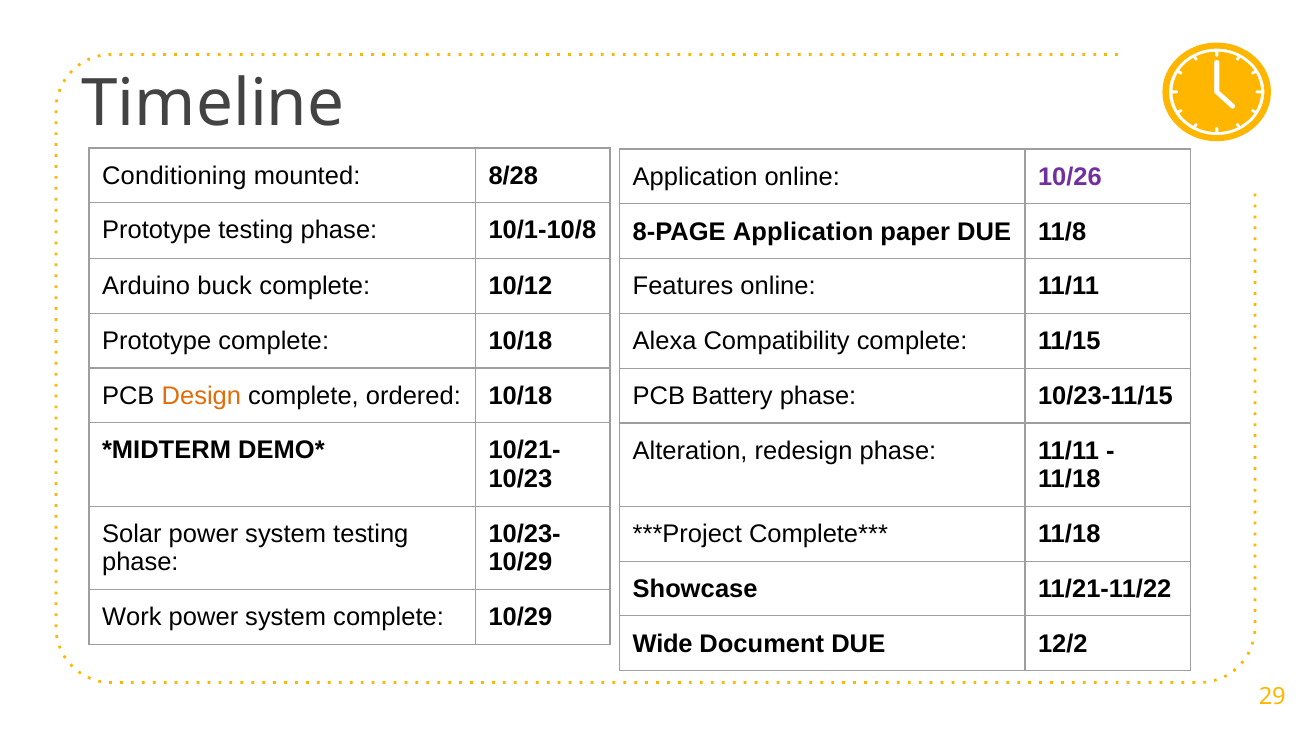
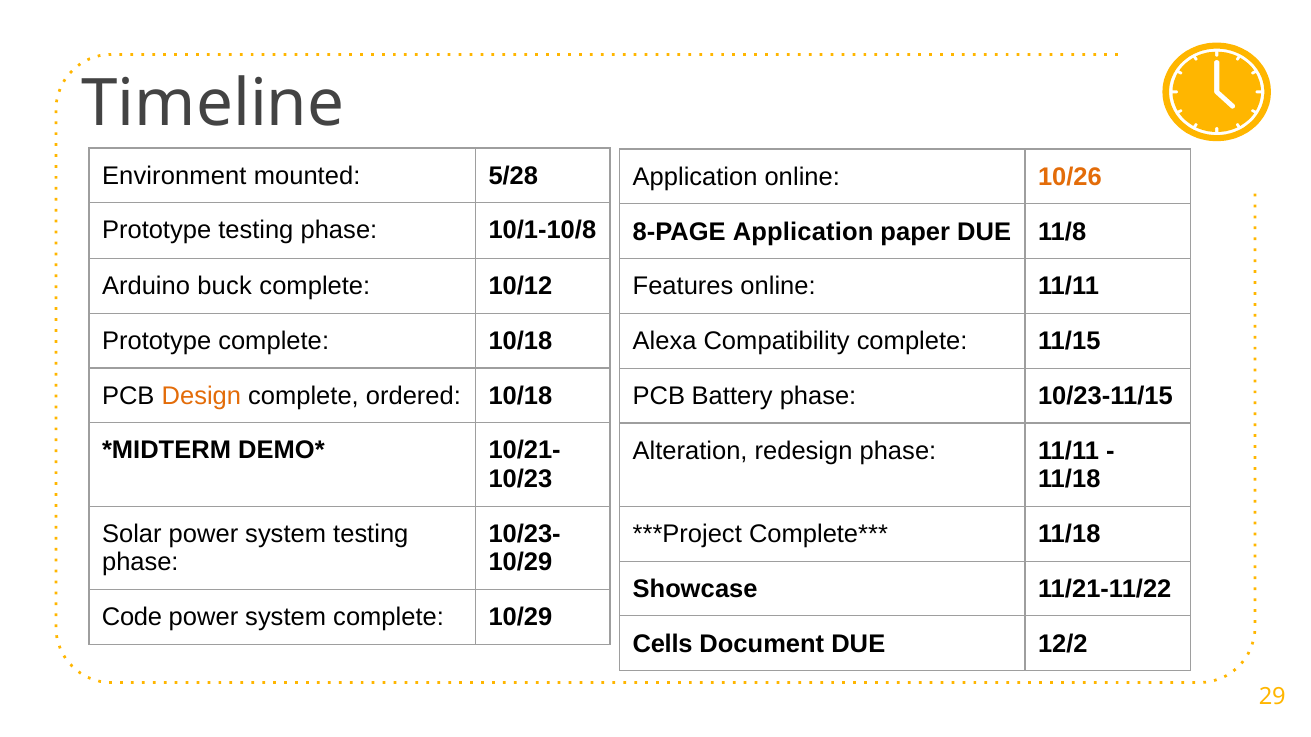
Conditioning: Conditioning -> Environment
8/28: 8/28 -> 5/28
10/26 colour: purple -> orange
Work: Work -> Code
Wide: Wide -> Cells
